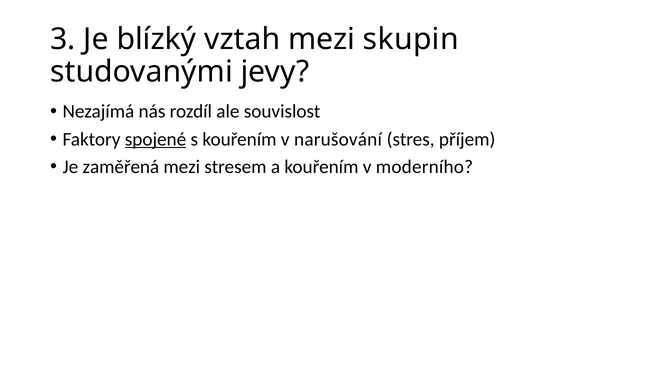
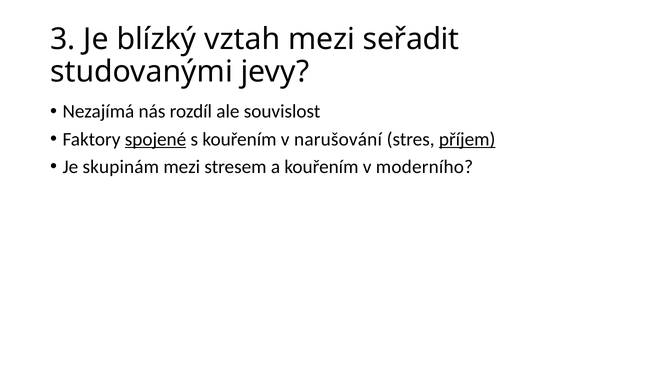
skupin: skupin -> seřadit
příjem underline: none -> present
zaměřená: zaměřená -> skupinám
